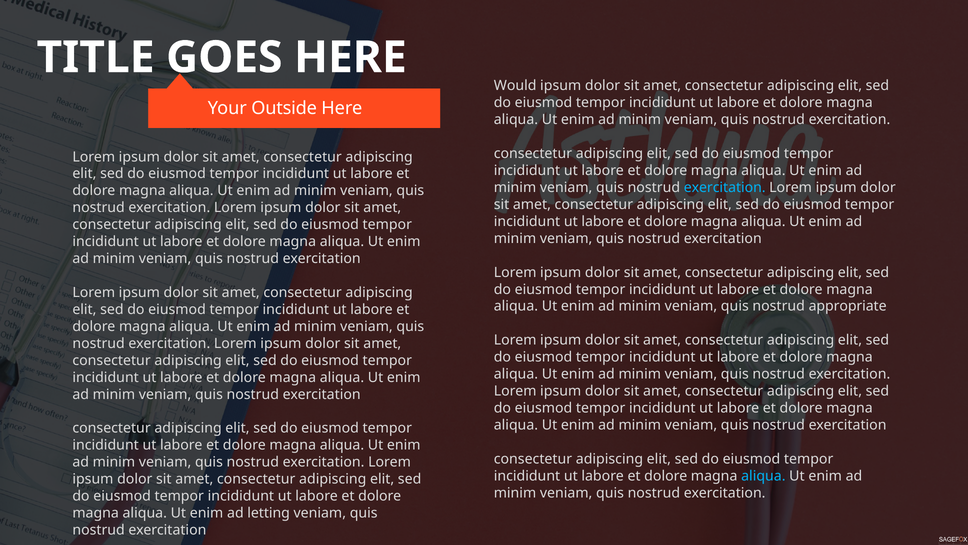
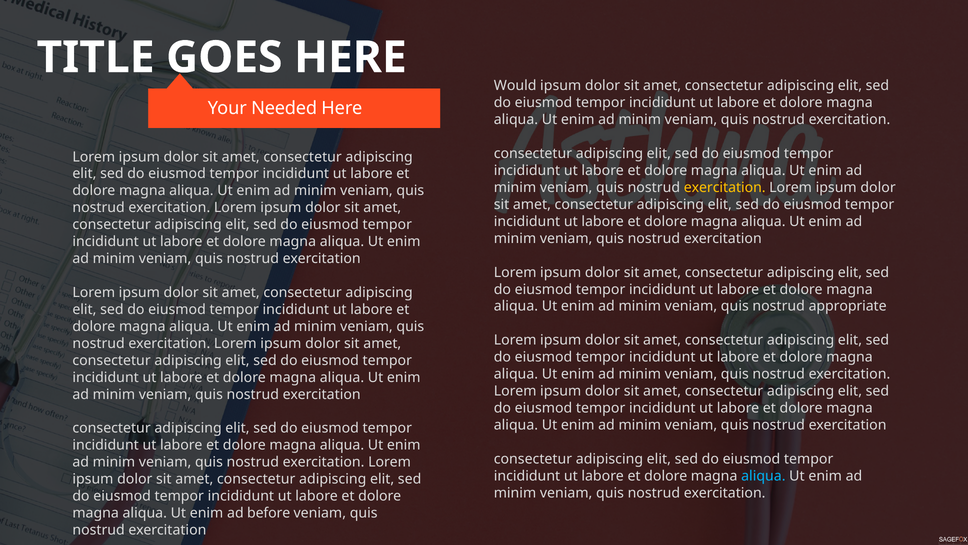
Outside: Outside -> Needed
exercitation at (725, 187) colour: light blue -> yellow
letting: letting -> before
